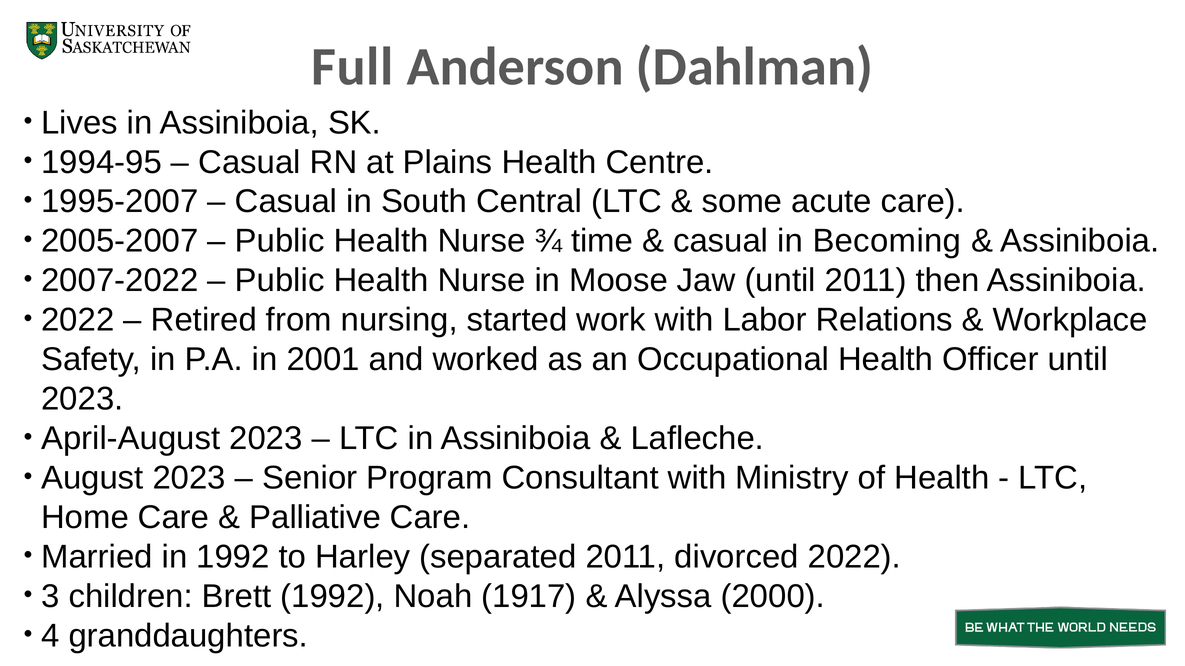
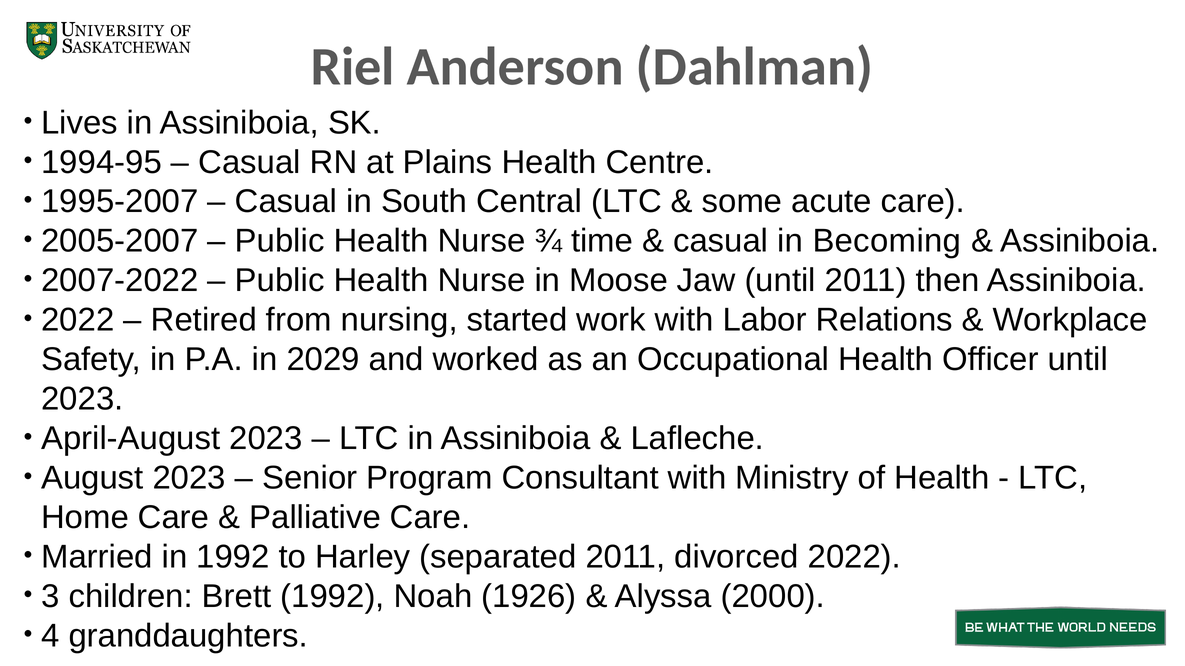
Full: Full -> Riel
2001: 2001 -> 2029
1917: 1917 -> 1926
